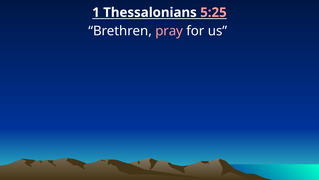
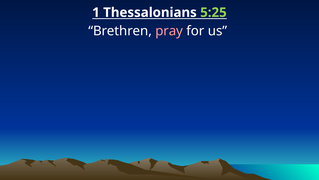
5:25 colour: pink -> light green
